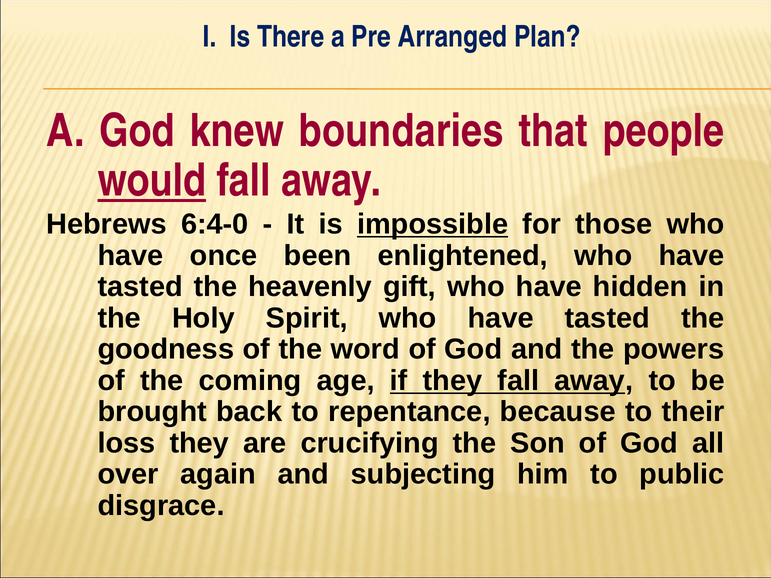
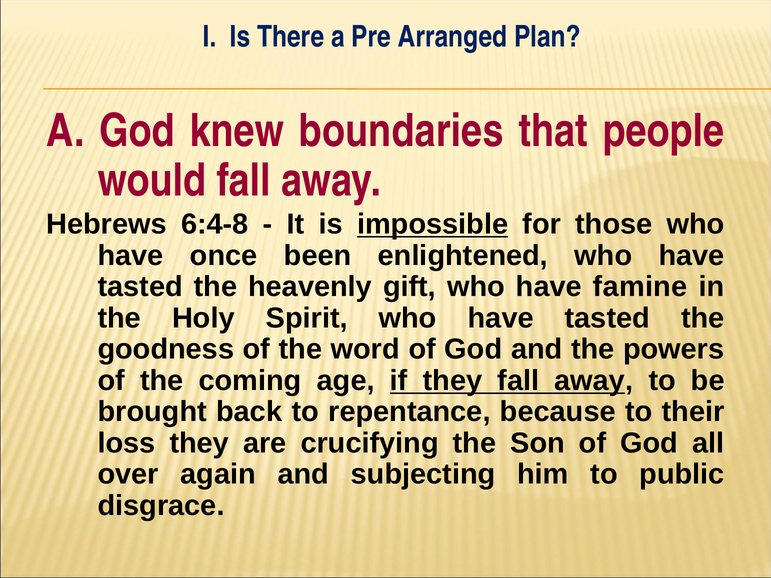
would underline: present -> none
6:4-0: 6:4-0 -> 6:4-8
hidden: hidden -> famine
